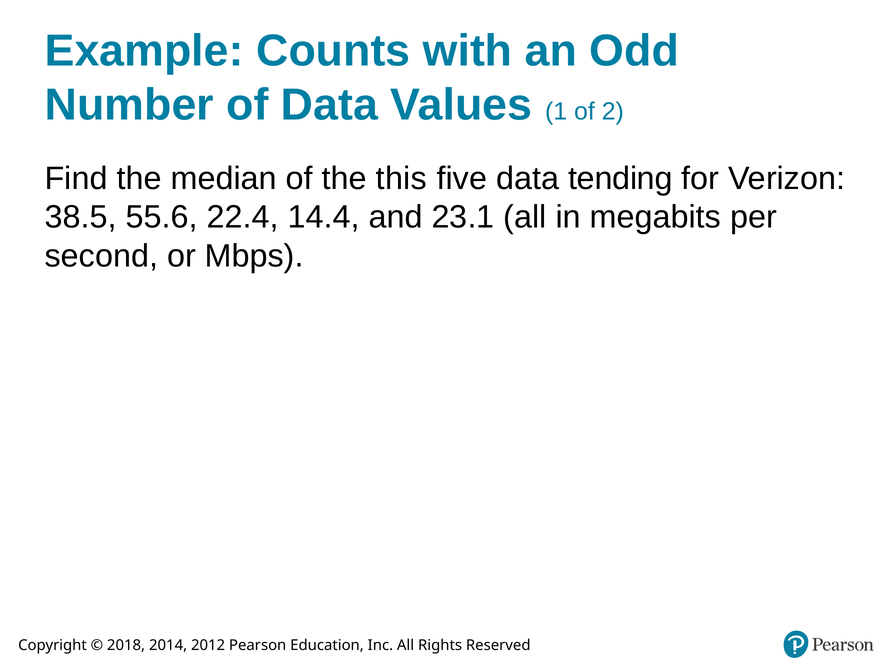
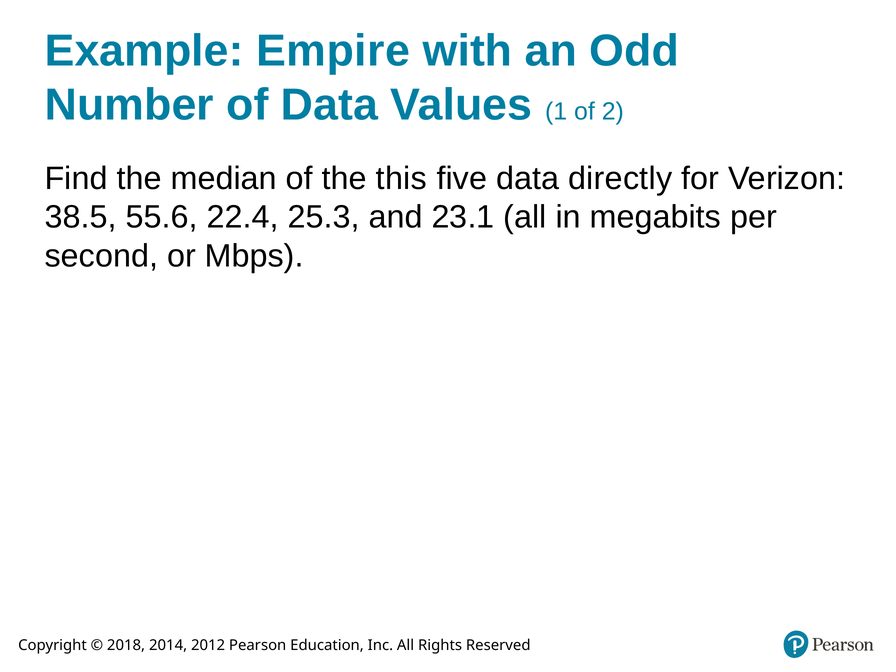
Counts: Counts -> Empire
tending: tending -> directly
14.4: 14.4 -> 25.3
